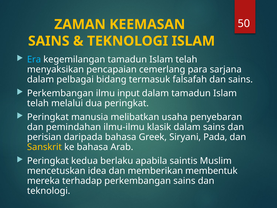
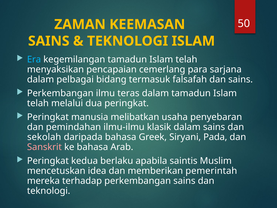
input: input -> teras
perisian: perisian -> sekolah
Sanskrit colour: yellow -> pink
membentuk: membentuk -> pemerintah
